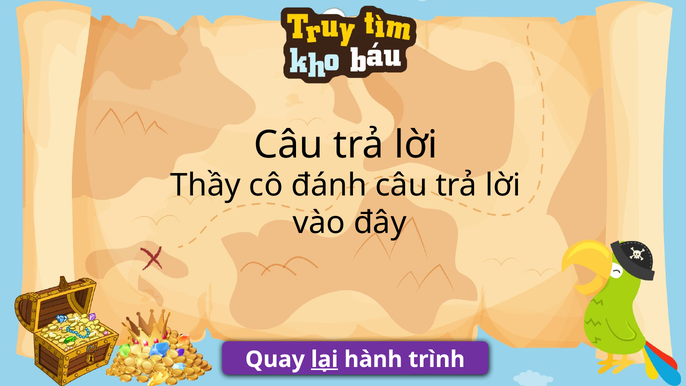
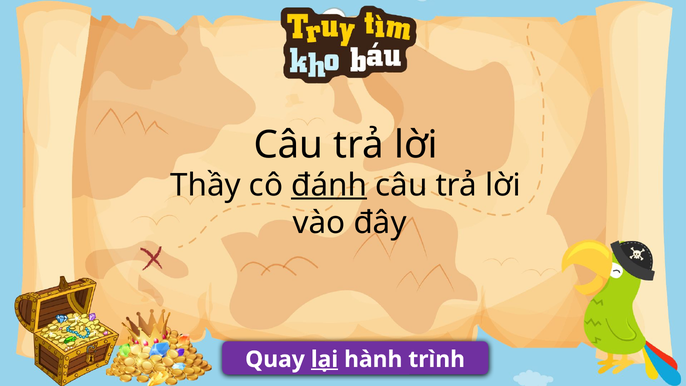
đánh underline: none -> present
